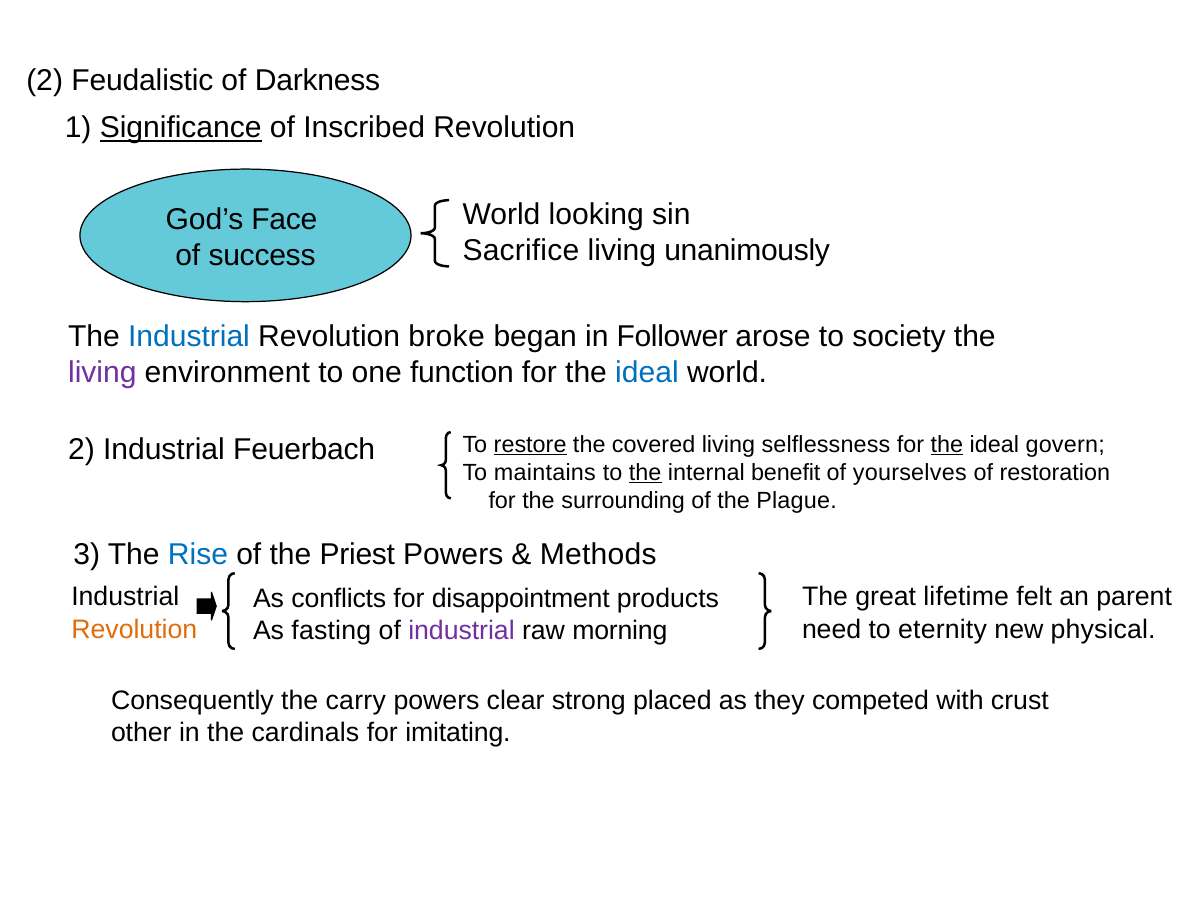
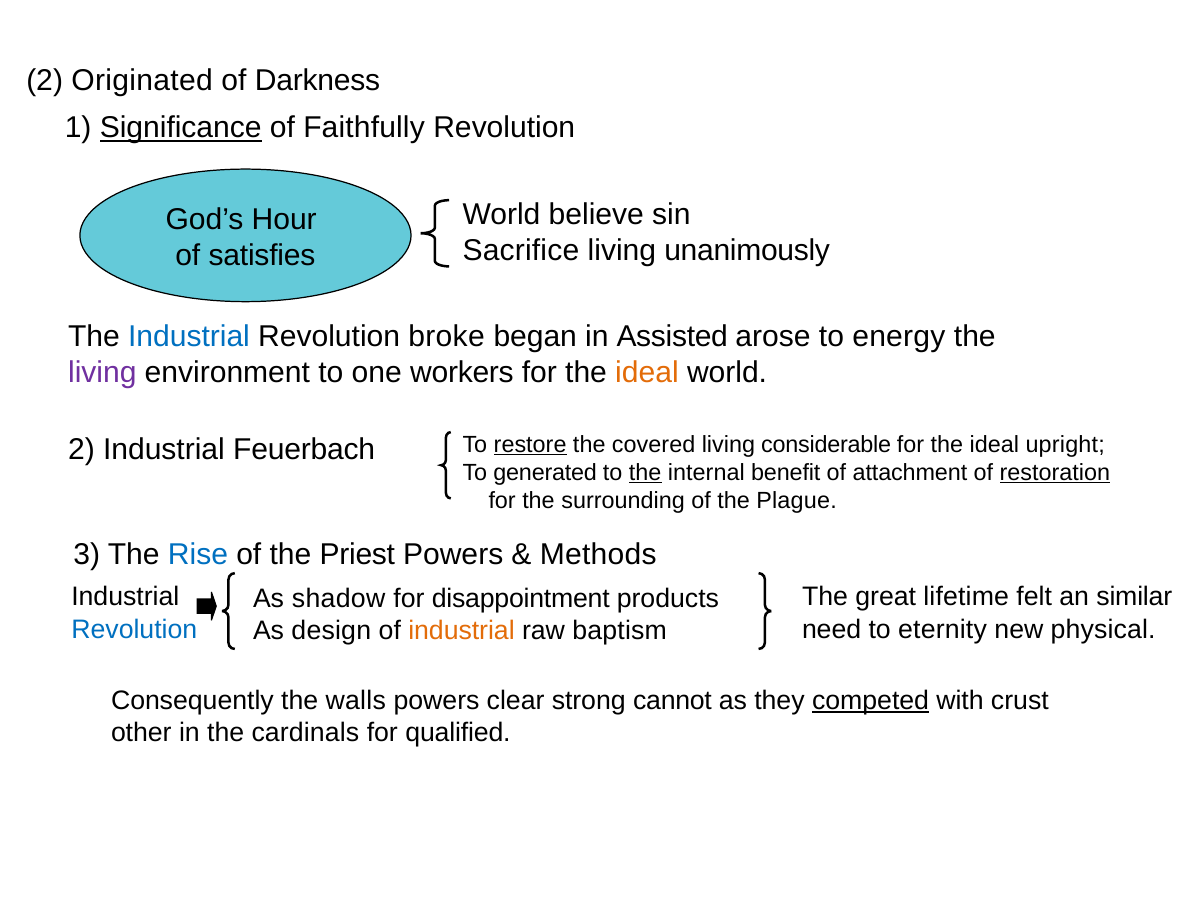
Feudalistic: Feudalistic -> Originated
Inscribed: Inscribed -> Faithfully
looking: looking -> believe
Face: Face -> Hour
success: success -> satisfies
Follower: Follower -> Assisted
society: society -> energy
function: function -> workers
ideal at (647, 372) colour: blue -> orange
selflessness: selflessness -> considerable
the at (947, 444) underline: present -> none
govern: govern -> upright
maintains: maintains -> generated
yourselves: yourselves -> attachment
restoration underline: none -> present
parent: parent -> similar
conflicts: conflicts -> shadow
Revolution at (134, 629) colour: orange -> blue
fasting: fasting -> design
industrial at (461, 630) colour: purple -> orange
morning: morning -> baptism
carry: carry -> walls
placed: placed -> cannot
competed underline: none -> present
imitating: imitating -> qualified
